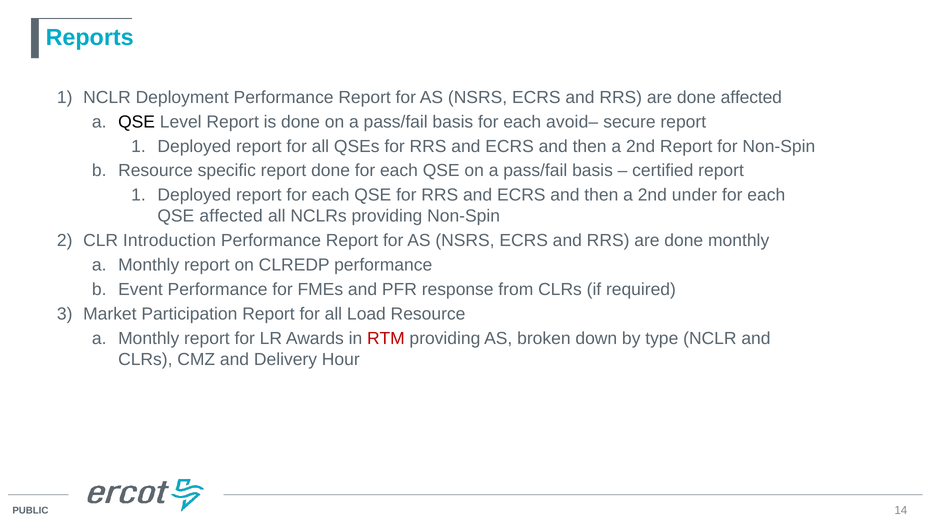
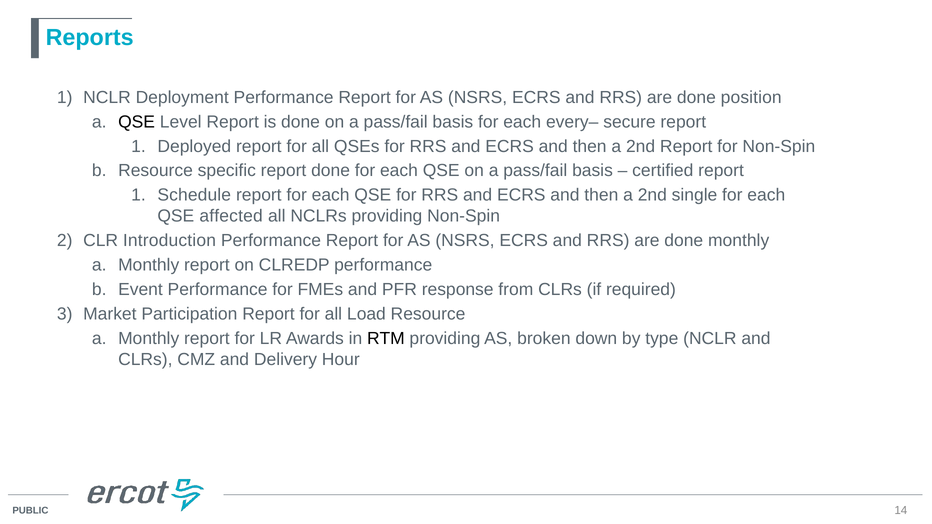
done affected: affected -> position
avoid–: avoid– -> every–
Deployed at (194, 195): Deployed -> Schedule
under: under -> single
RTM colour: red -> black
